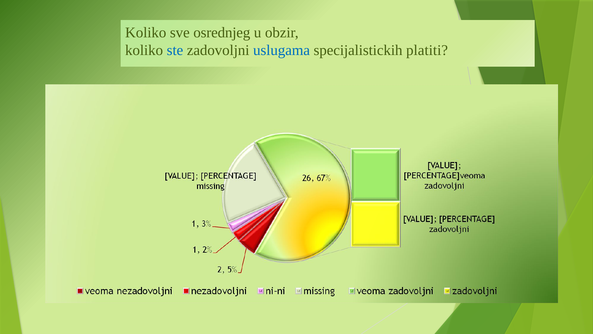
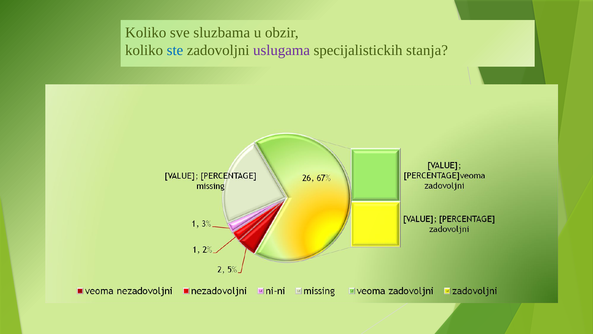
osrednjeg: osrednjeg -> sluzbama
uslugama colour: blue -> purple
platiti: platiti -> stanja
